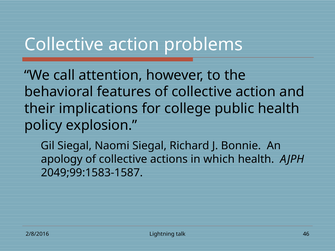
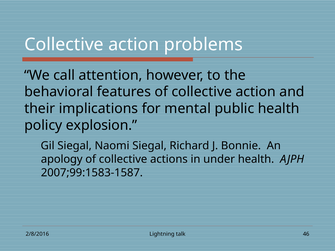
college: college -> mental
which: which -> under
2049;99:1583-1587: 2049;99:1583-1587 -> 2007;99:1583-1587
